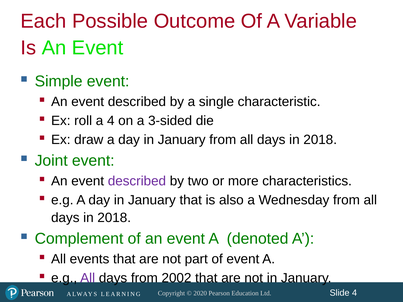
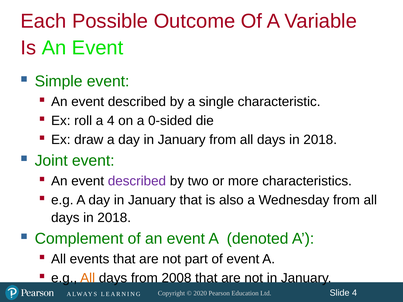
3-sided: 3-sided -> 0-sided
All at (88, 278) colour: purple -> orange
2002: 2002 -> 2008
